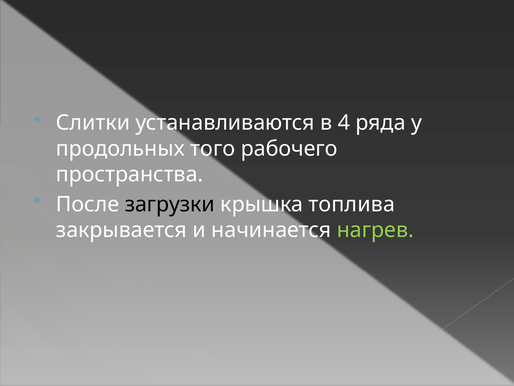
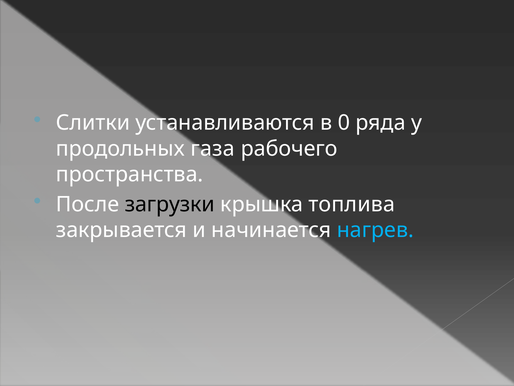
4: 4 -> 0
того: того -> газа
нагрев colour: light green -> light blue
